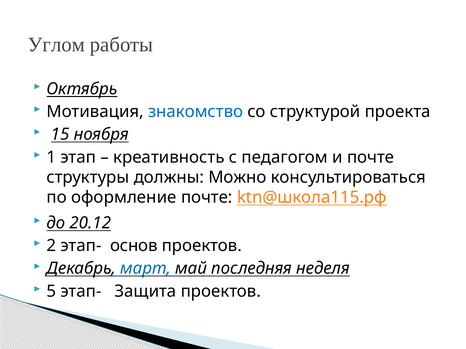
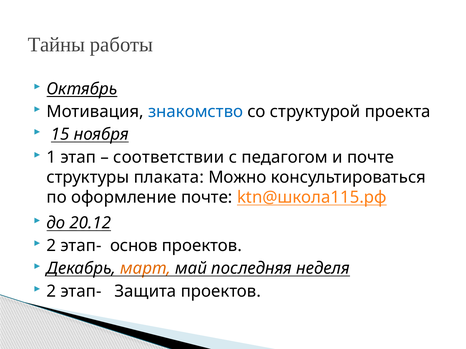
Углом: Углом -> Тайны
креативность: креативность -> соответствии
должны: должны -> плаката
март colour: blue -> orange
5 at (51, 292): 5 -> 2
